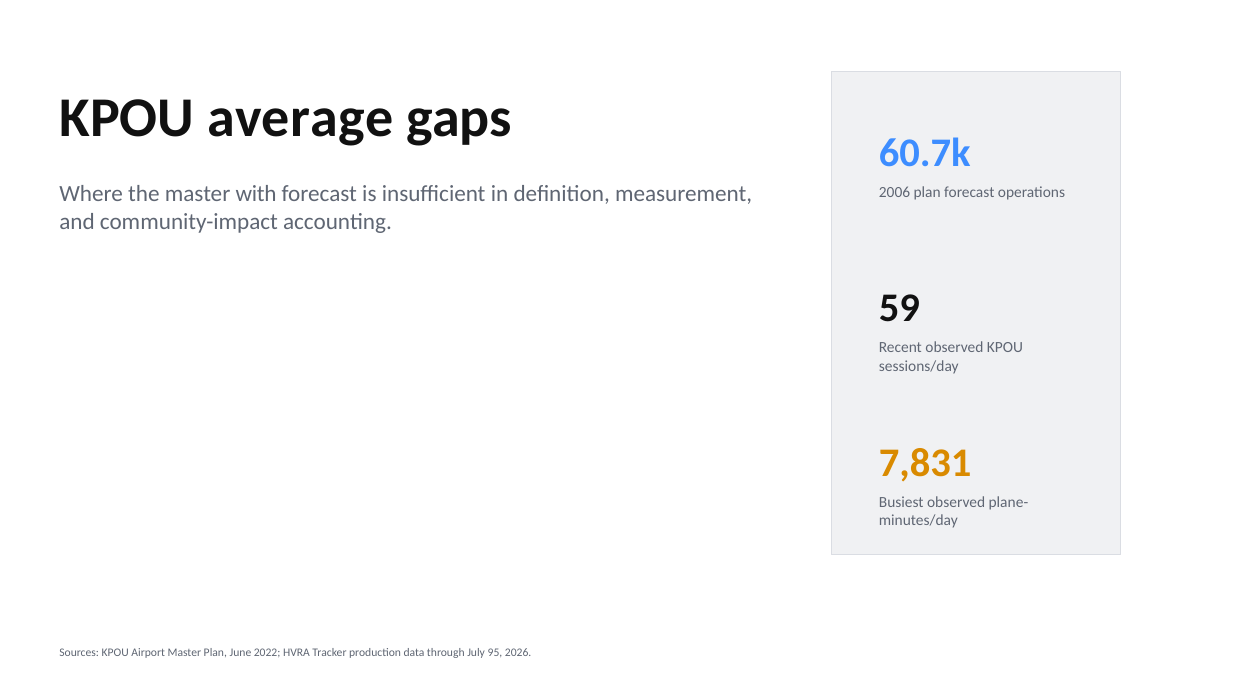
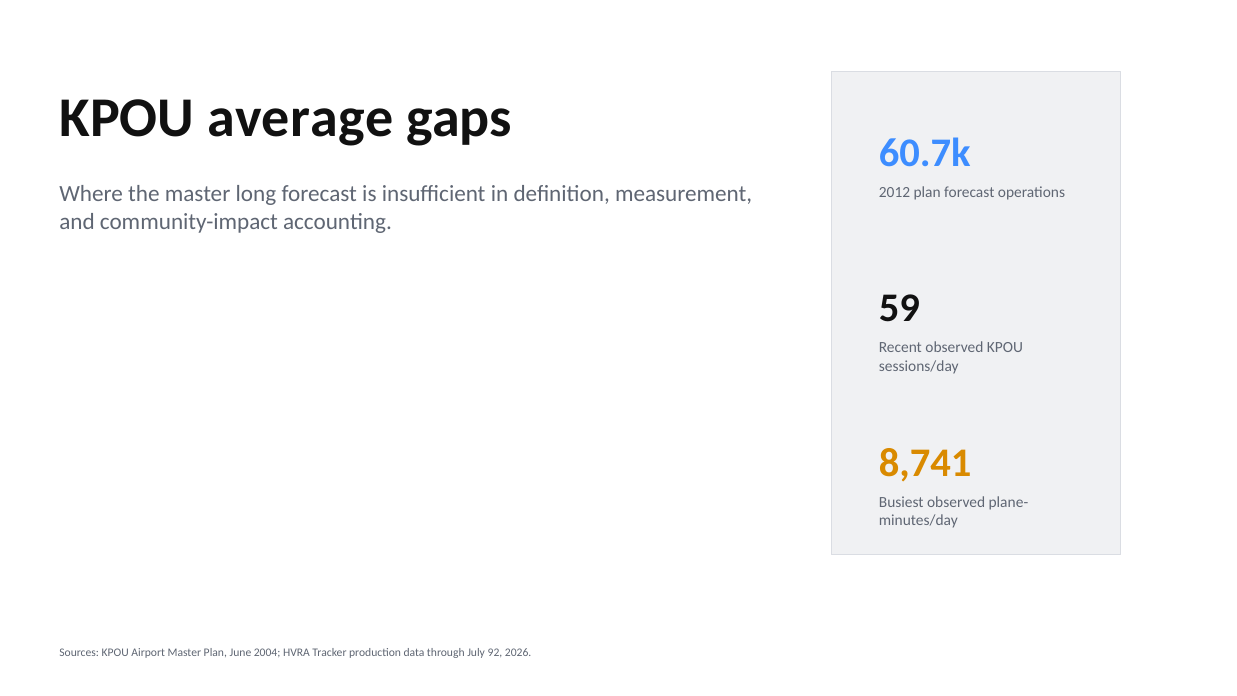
with: with -> long
2006: 2006 -> 2012
7,831: 7,831 -> 8,741
2022: 2022 -> 2004
95: 95 -> 92
